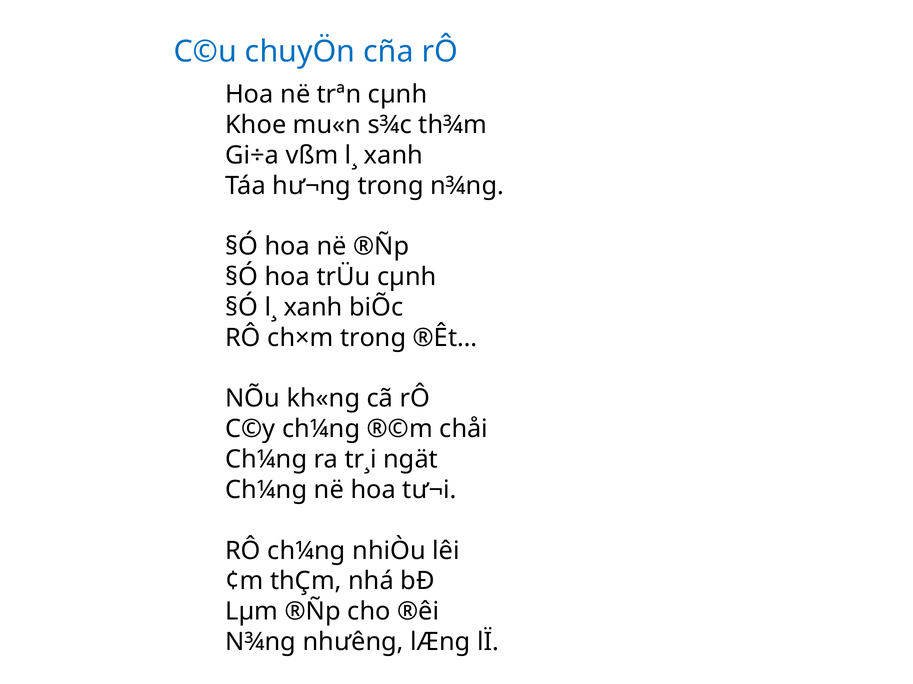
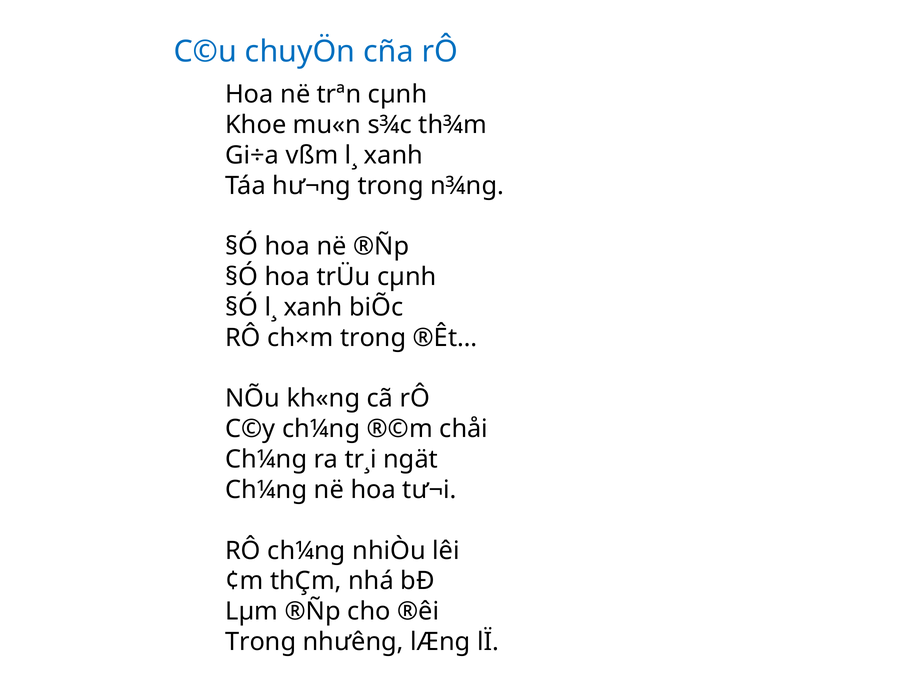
N¾ng at (261, 643): N¾ng -> Trong
